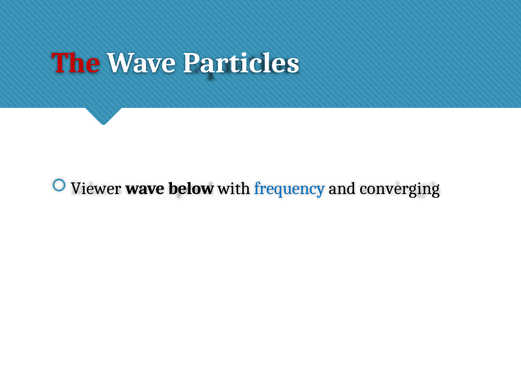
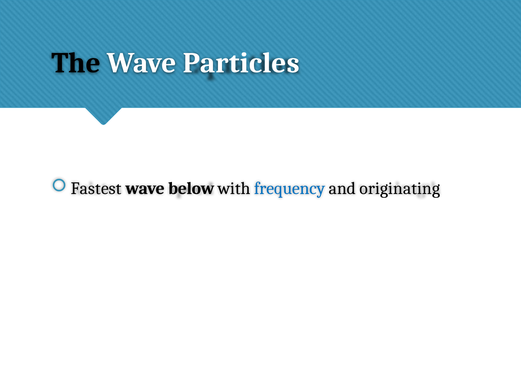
The colour: red -> black
Viewer: Viewer -> Fastest
converging: converging -> originating
